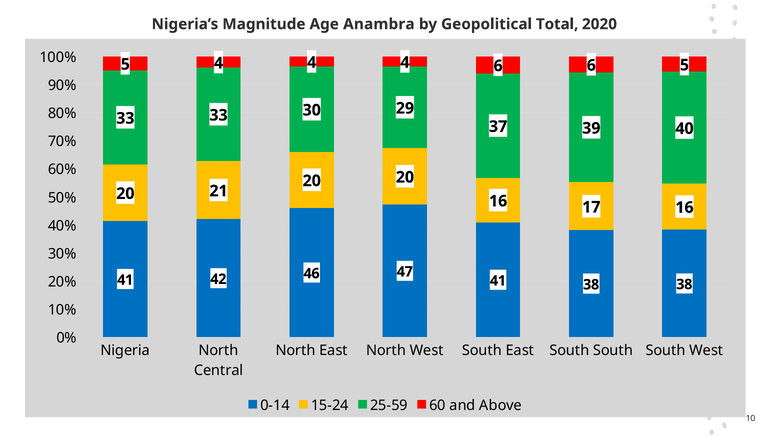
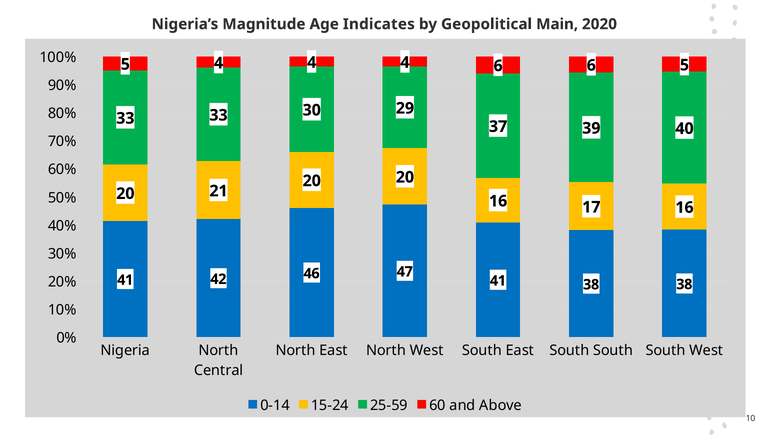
Anambra: Anambra -> Indicates
Total: Total -> Main
